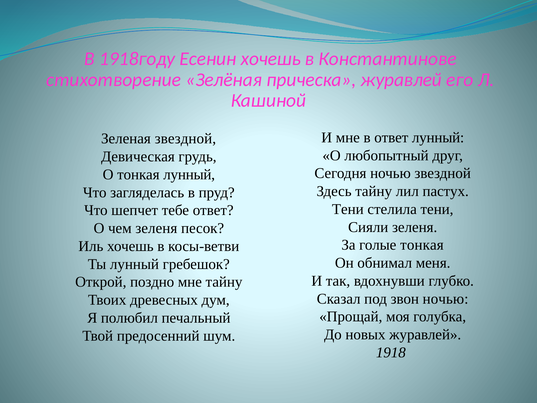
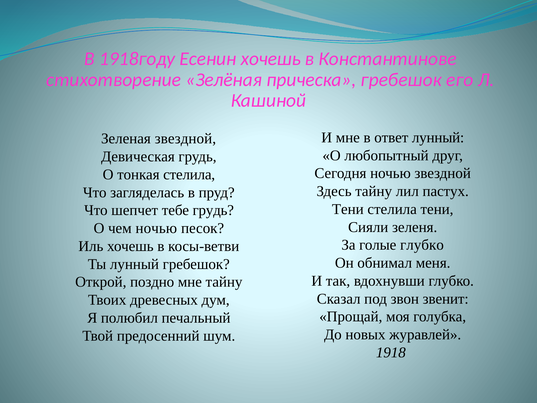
прическа журавлей: журавлей -> гребешок
тонкая лунный: лунный -> стелила
тебе ответ: ответ -> грудь
чем зеленя: зеленя -> ночью
голые тонкая: тонкая -> глубко
звон ночью: ночью -> звенит
